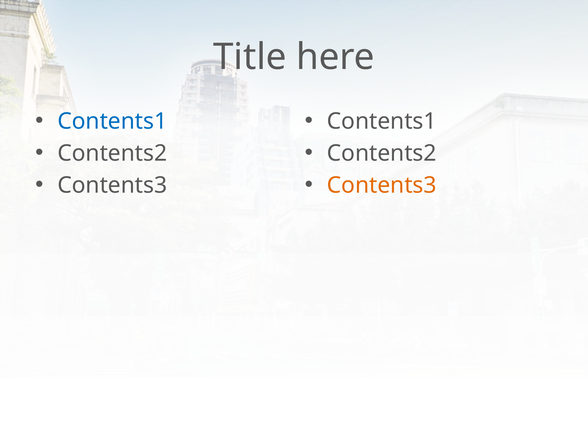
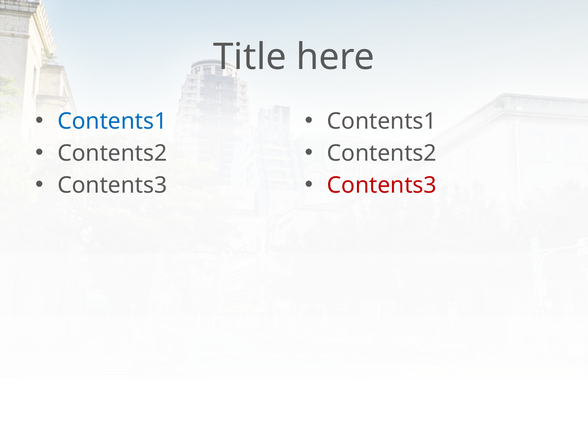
Contents3 at (382, 185) colour: orange -> red
